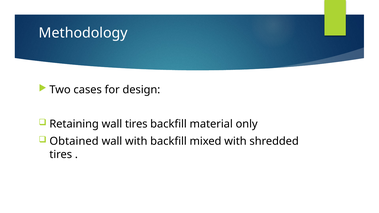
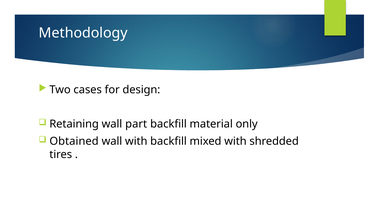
wall tires: tires -> part
